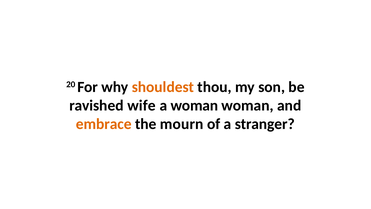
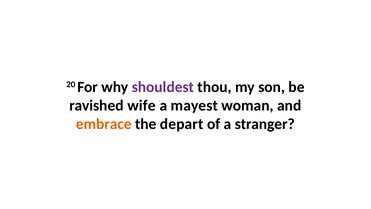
shouldest colour: orange -> purple
a woman: woman -> mayest
mourn: mourn -> depart
